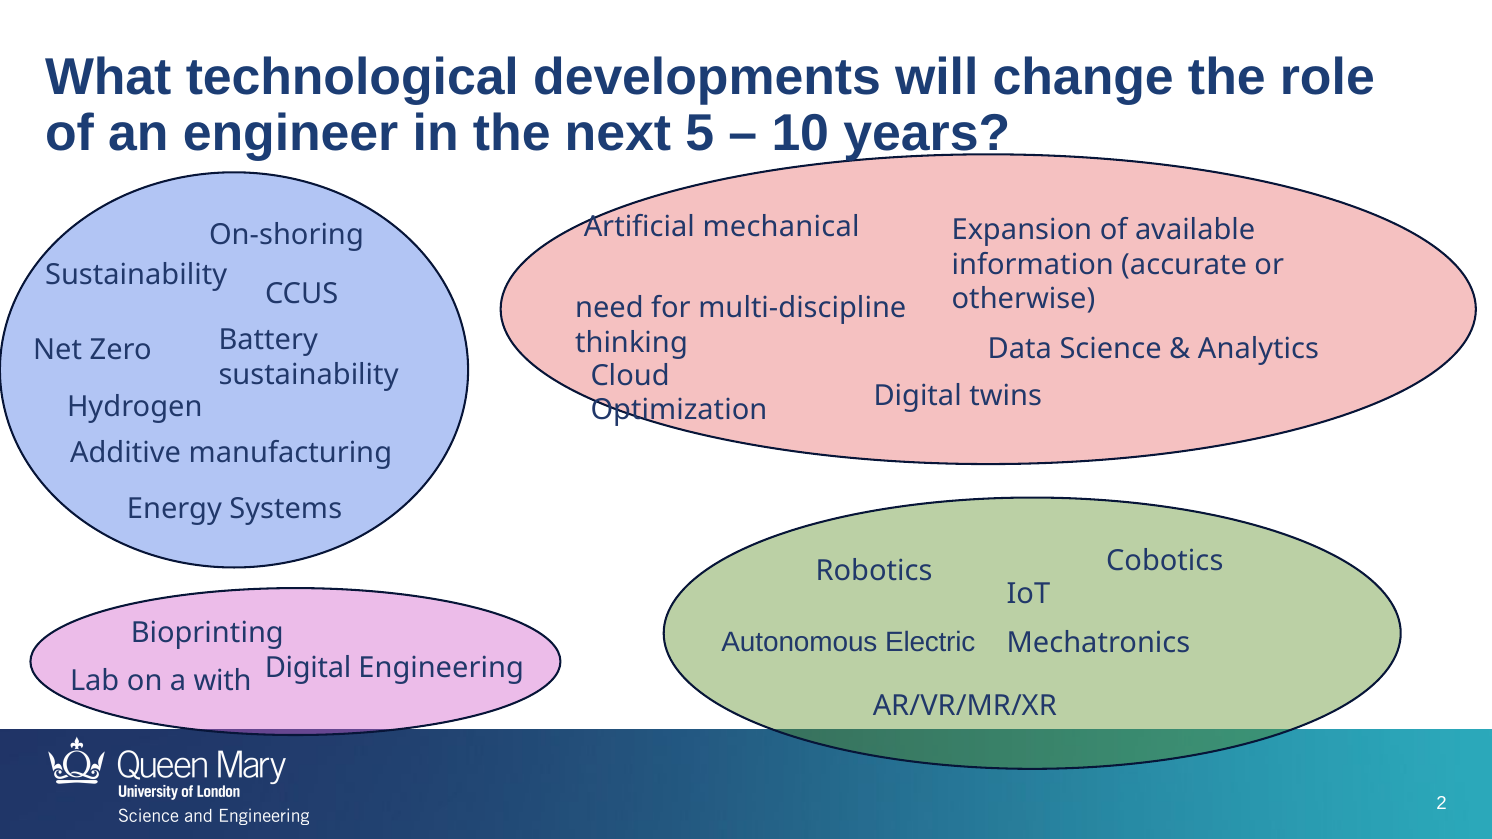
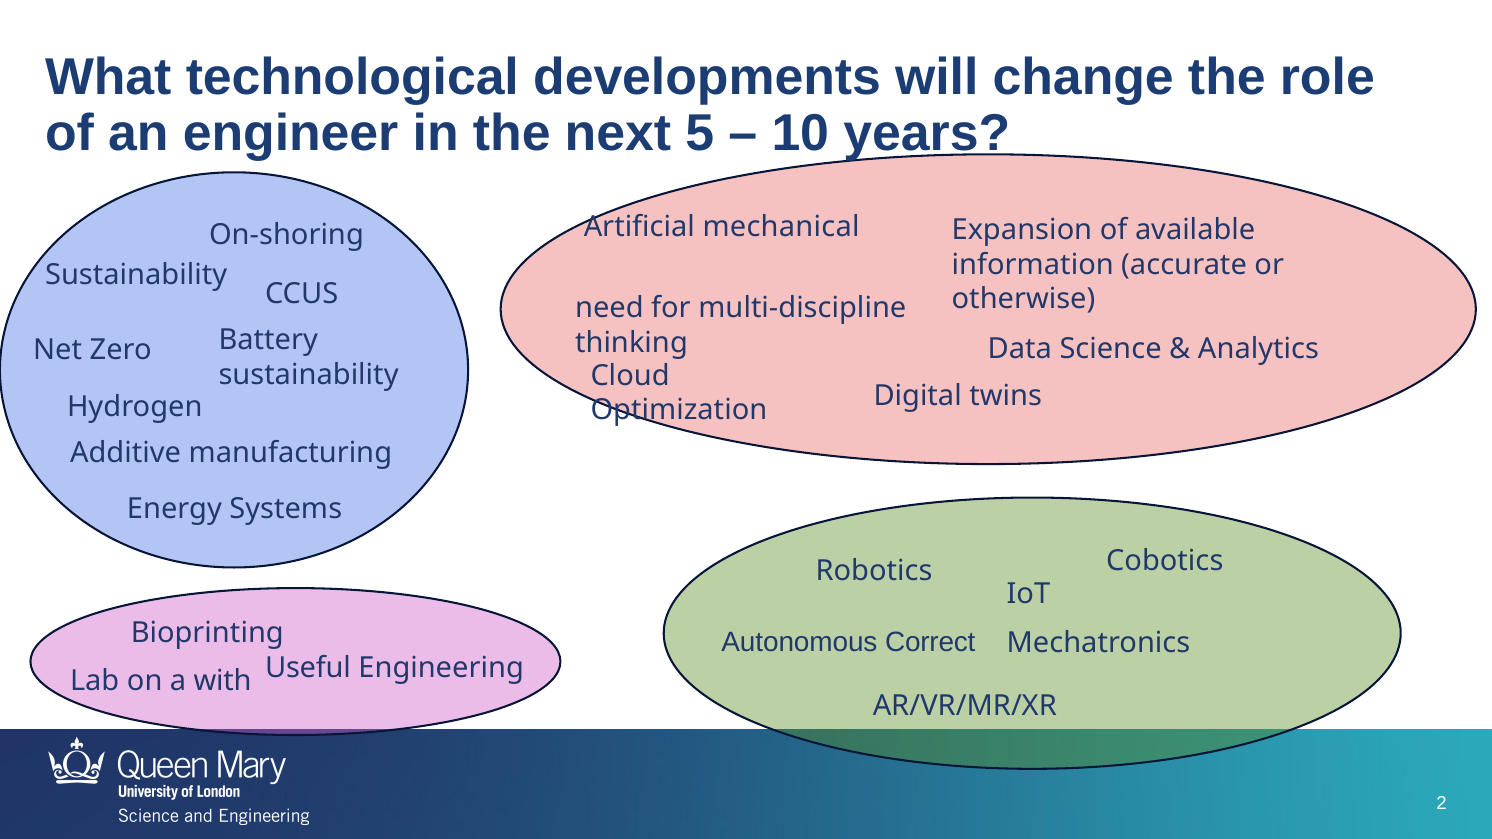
Electric: Electric -> Correct
Digital at (308, 669): Digital -> Useful
